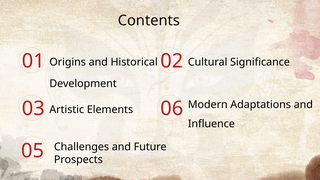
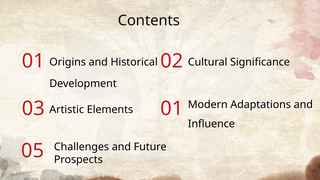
Elements 06: 06 -> 01
